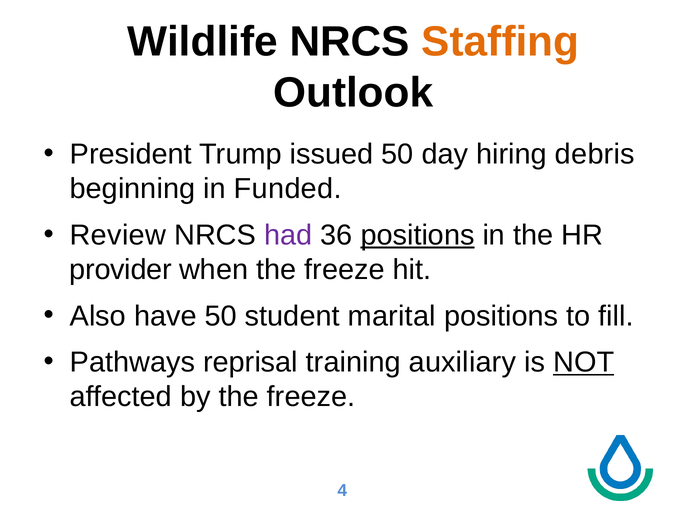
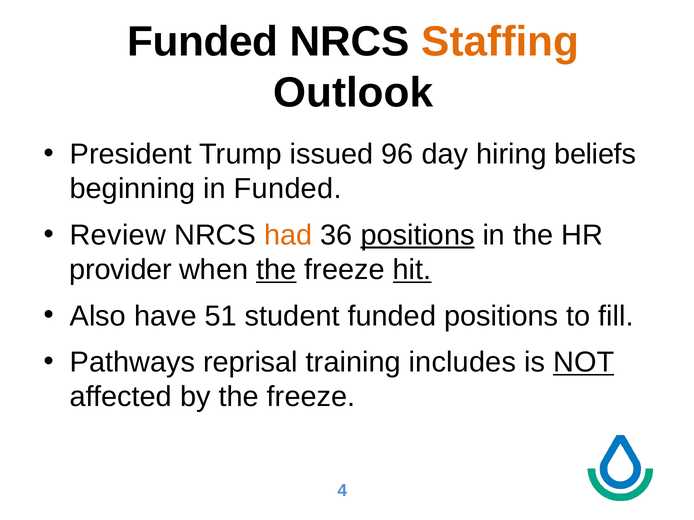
Wildlife at (202, 42): Wildlife -> Funded
issued 50: 50 -> 96
debris: debris -> beliefs
had colour: purple -> orange
the at (276, 270) underline: none -> present
hit underline: none -> present
have 50: 50 -> 51
student marital: marital -> funded
auxiliary: auxiliary -> includes
